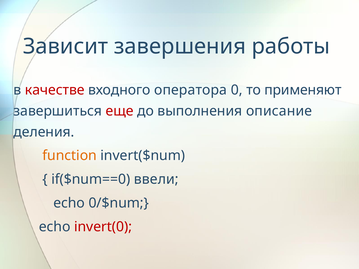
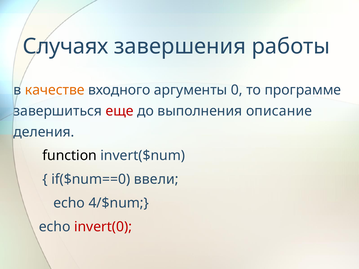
Зависит: Зависит -> Случаях
качестве colour: red -> orange
оператора: оператора -> аргументы
применяют: применяют -> программе
function colour: orange -> black
0/$num: 0/$num -> 4/$num
